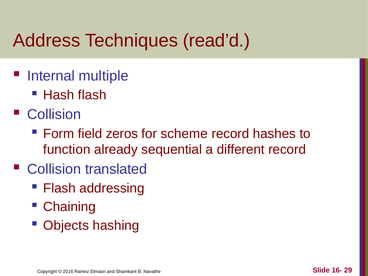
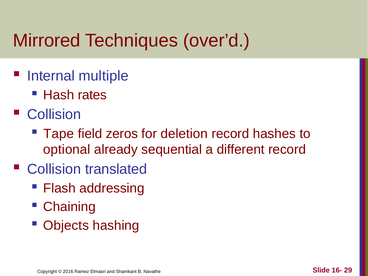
Address: Address -> Mirrored
read’d: read’d -> over’d
Hash flash: flash -> rates
Form: Form -> Tape
scheme: scheme -> deletion
function: function -> optional
